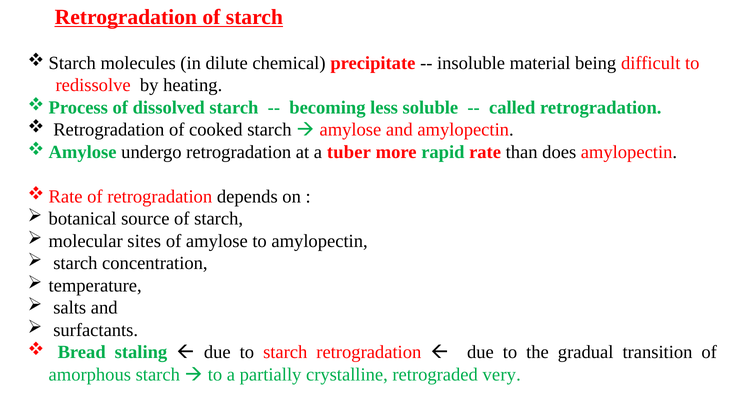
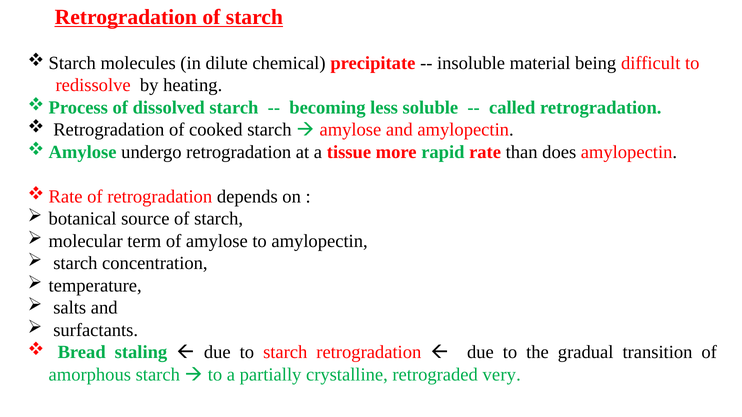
tuber: tuber -> tissue
sites: sites -> term
